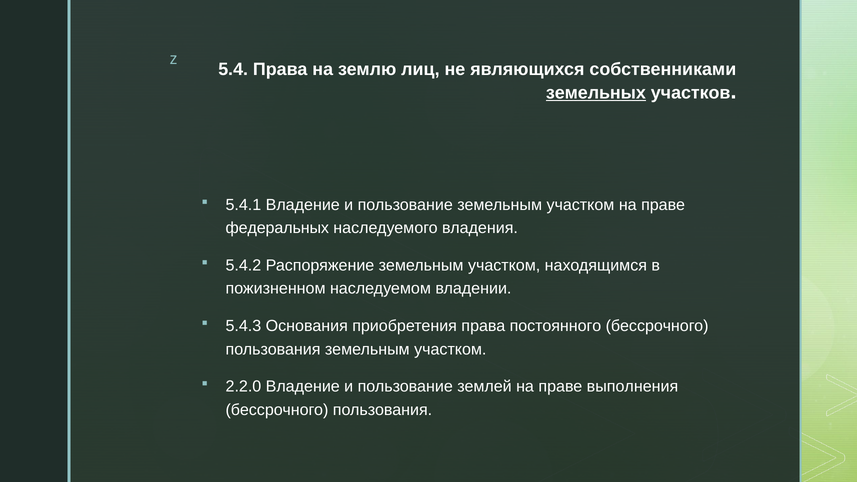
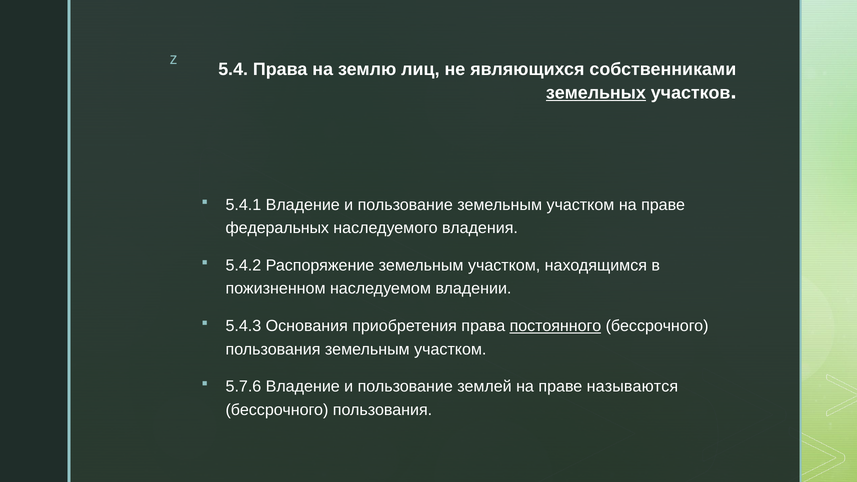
постоянного underline: none -> present
2.2.0: 2.2.0 -> 5.7.6
выполнения: выполнения -> называются
